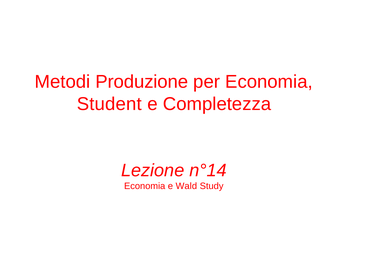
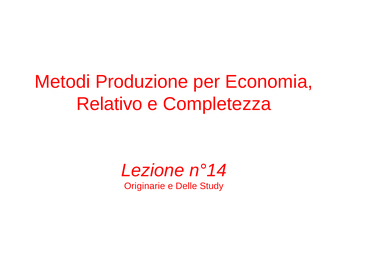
Student: Student -> Relativo
Economia at (145, 186): Economia -> Originarie
Wald: Wald -> Delle
